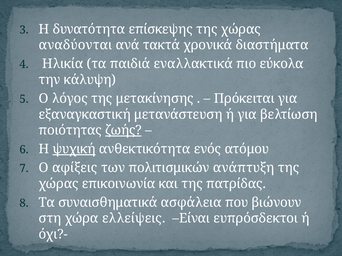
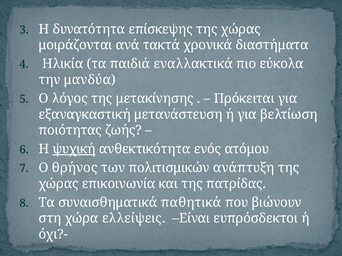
αναδύονται: αναδύονται -> μοιράζονται
κάλυψη: κάλυψη -> μανδύα
ζωής underline: present -> none
αφίξεις: αφίξεις -> θρήνος
ασφάλεια: ασφάλεια -> παθητικά
